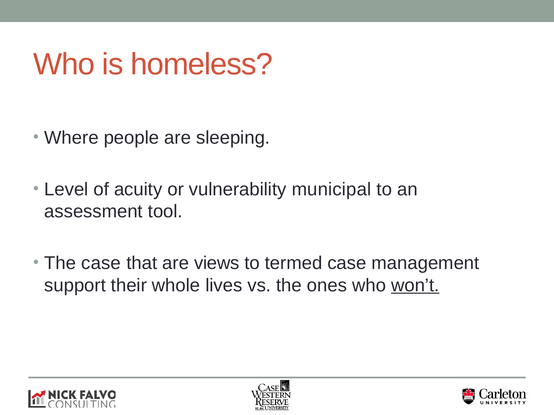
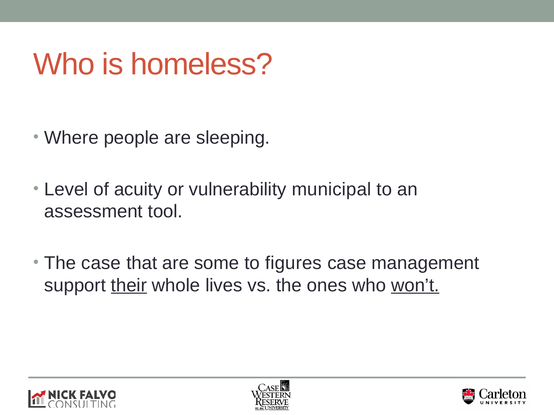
views: views -> some
termed: termed -> figures
their underline: none -> present
